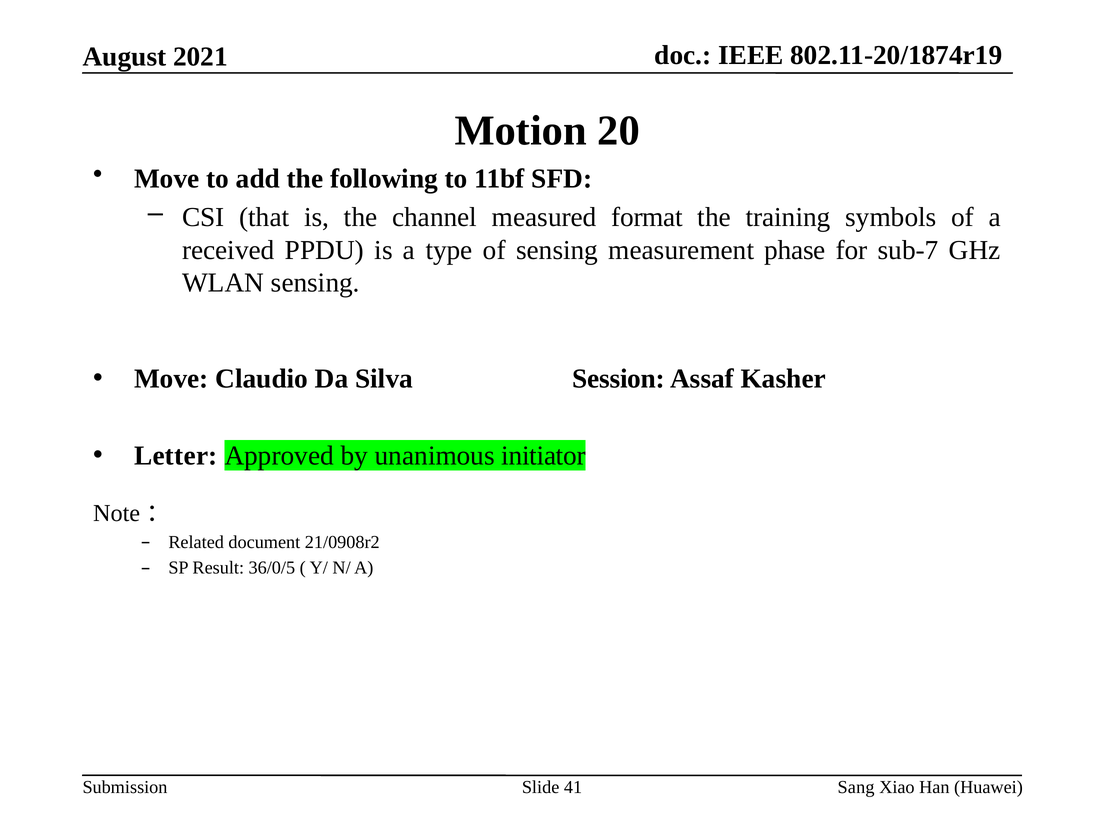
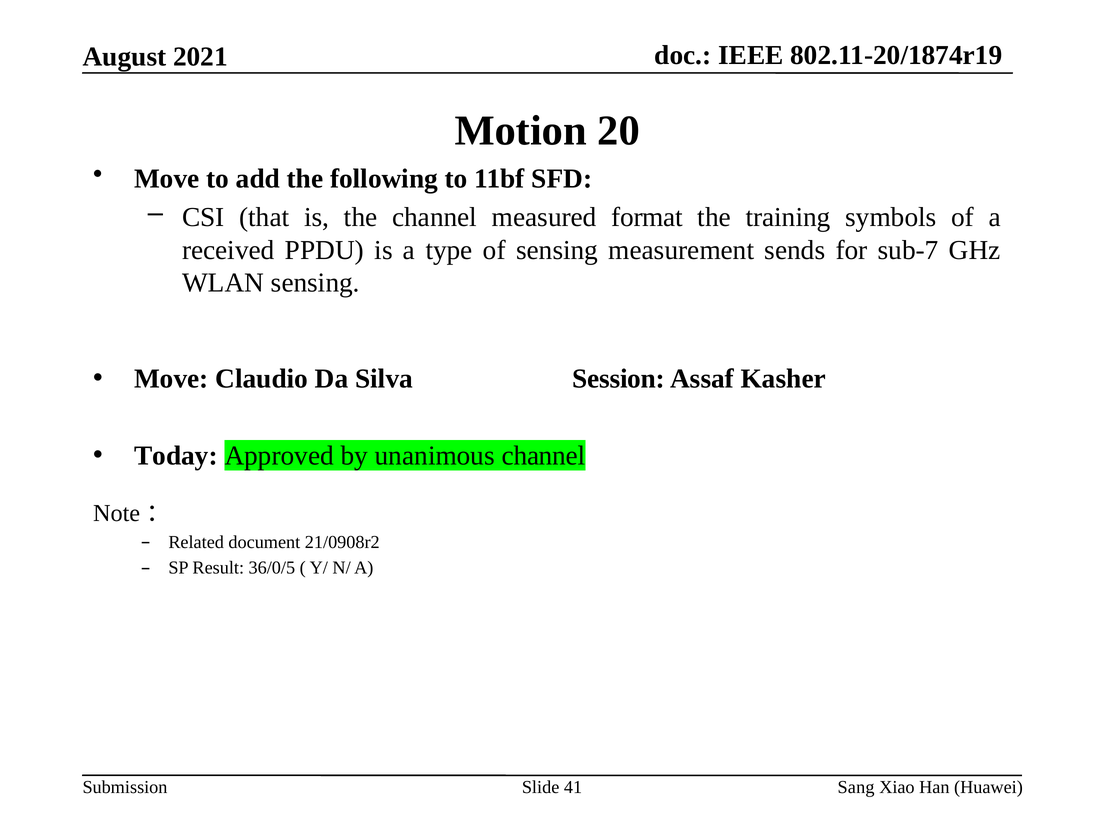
phase: phase -> sends
Letter: Letter -> Today
unanimous initiator: initiator -> channel
